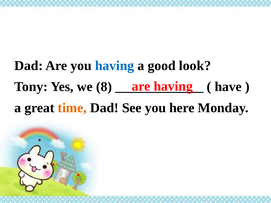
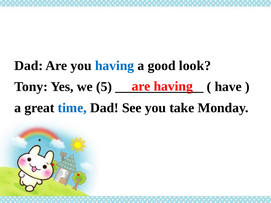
8: 8 -> 5
time colour: orange -> blue
here: here -> take
